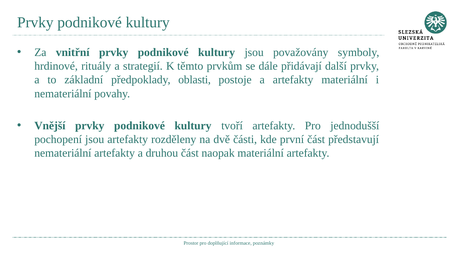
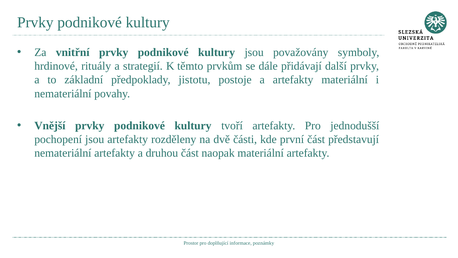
oblasti: oblasti -> jistotu
